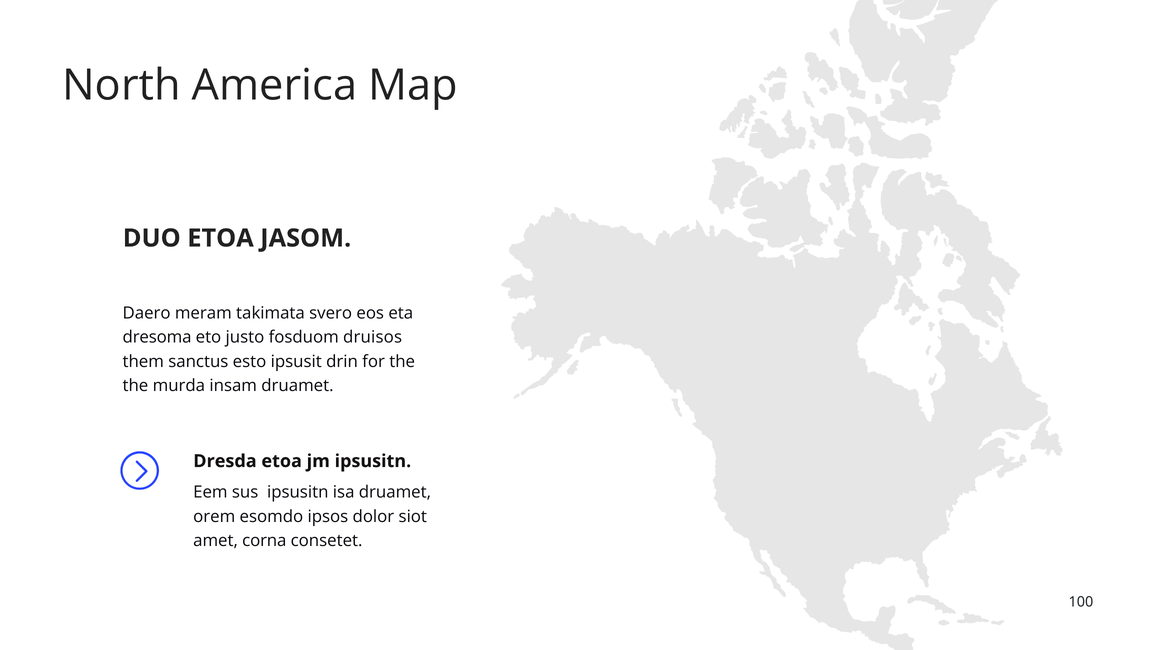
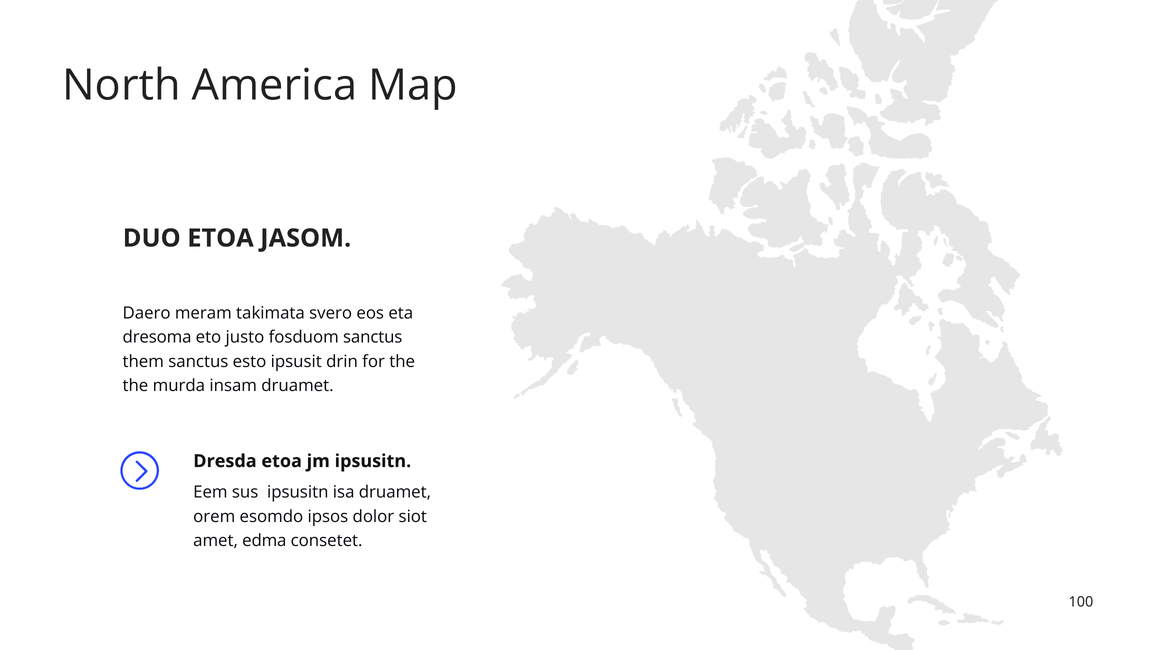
fosduom druisos: druisos -> sanctus
corna: corna -> edma
